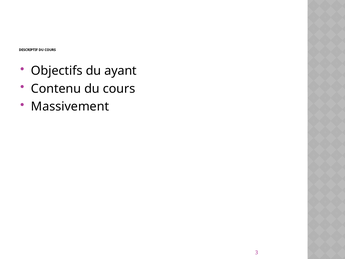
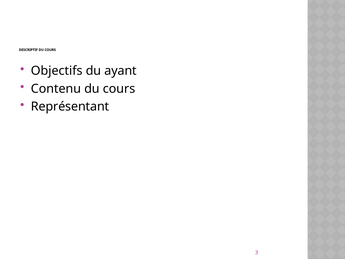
Massivement: Massivement -> Représentant
